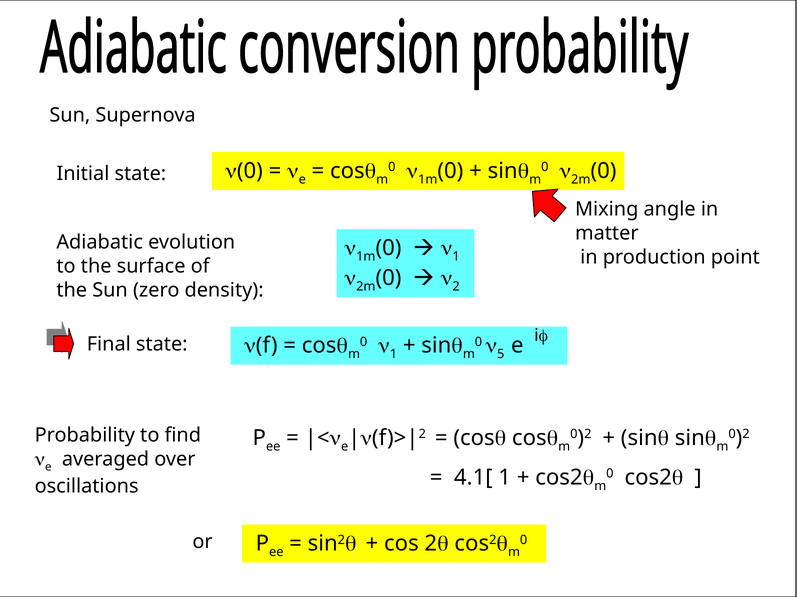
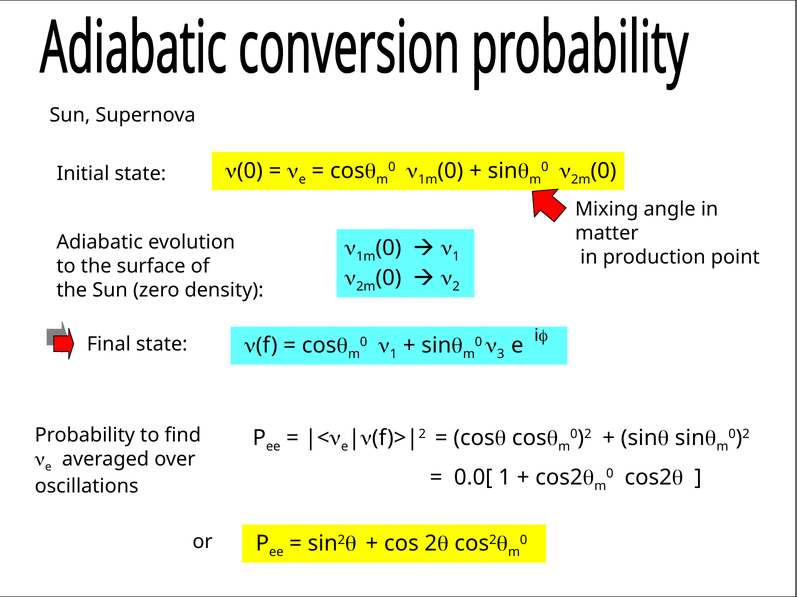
5: 5 -> 3
4.1[: 4.1[ -> 0.0[
